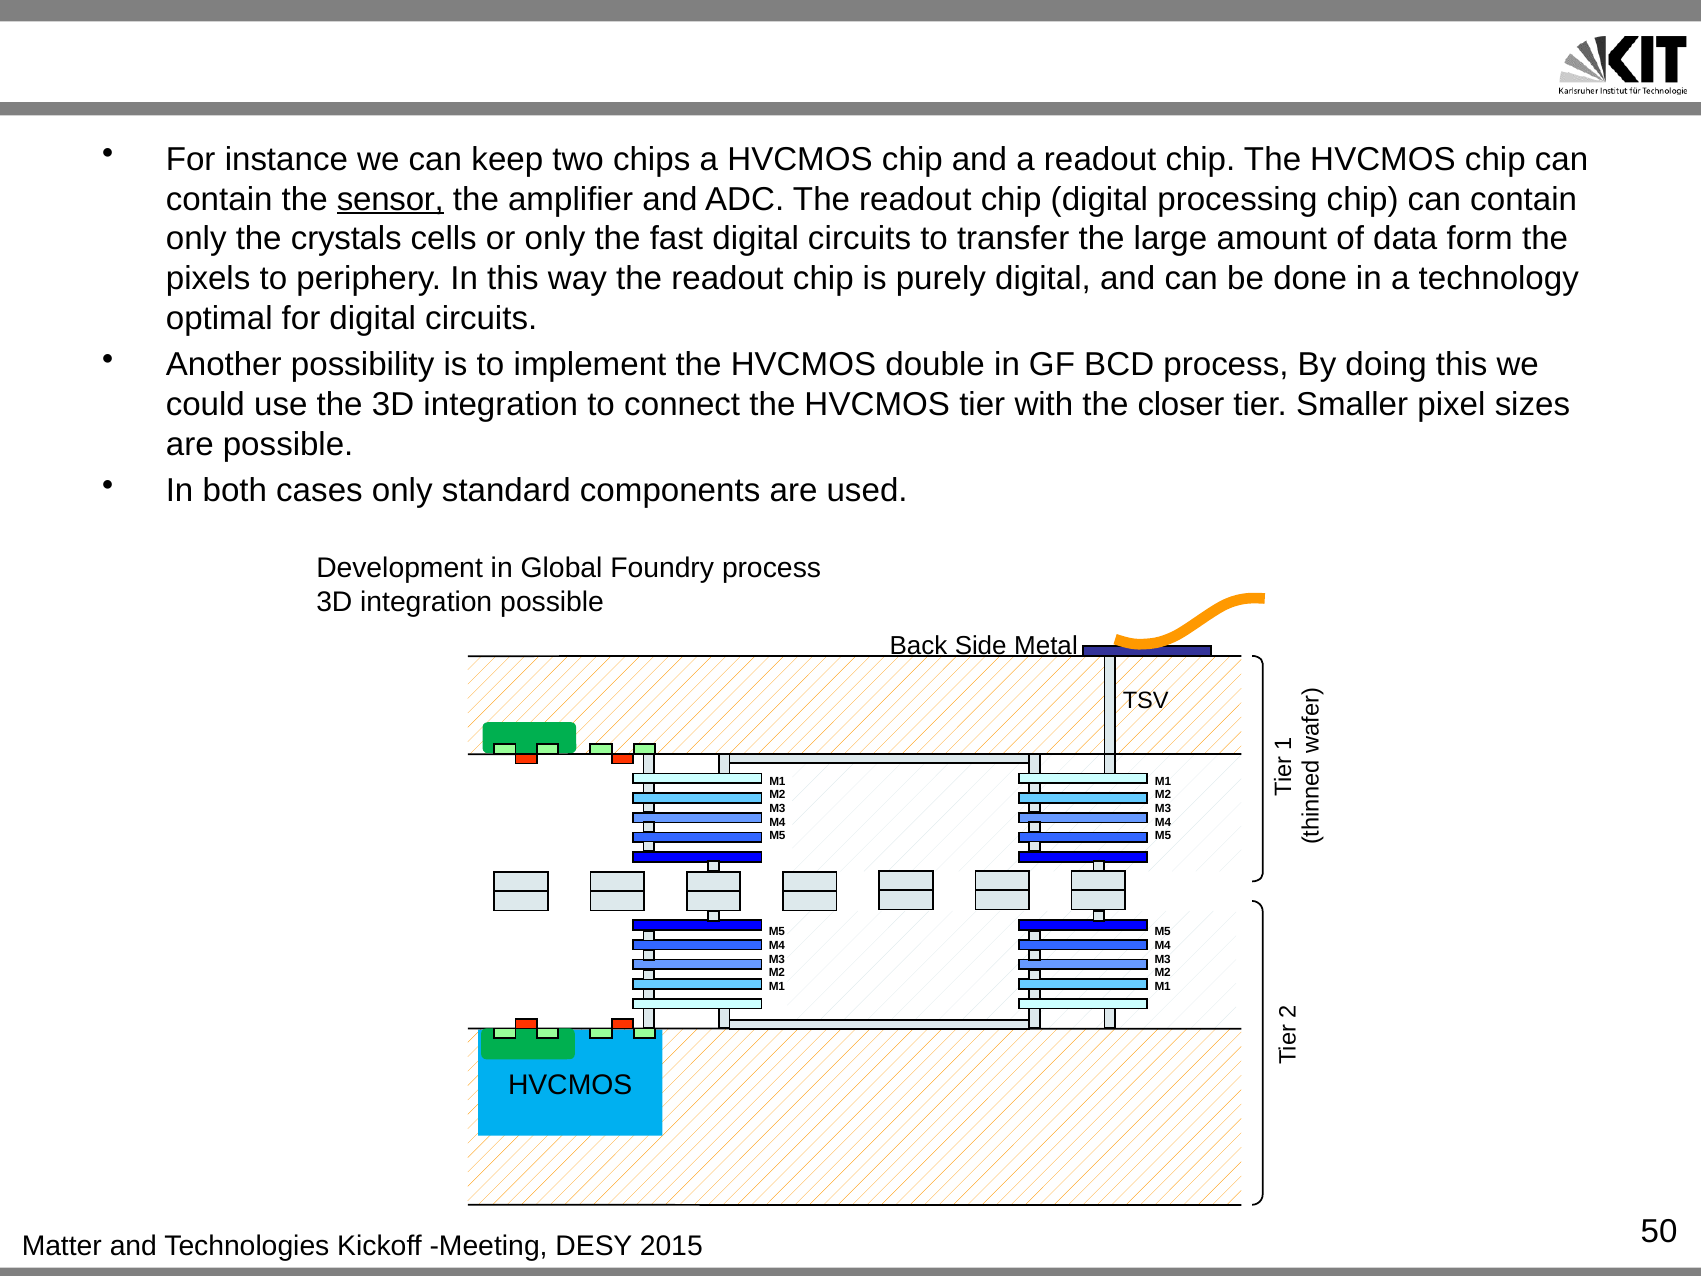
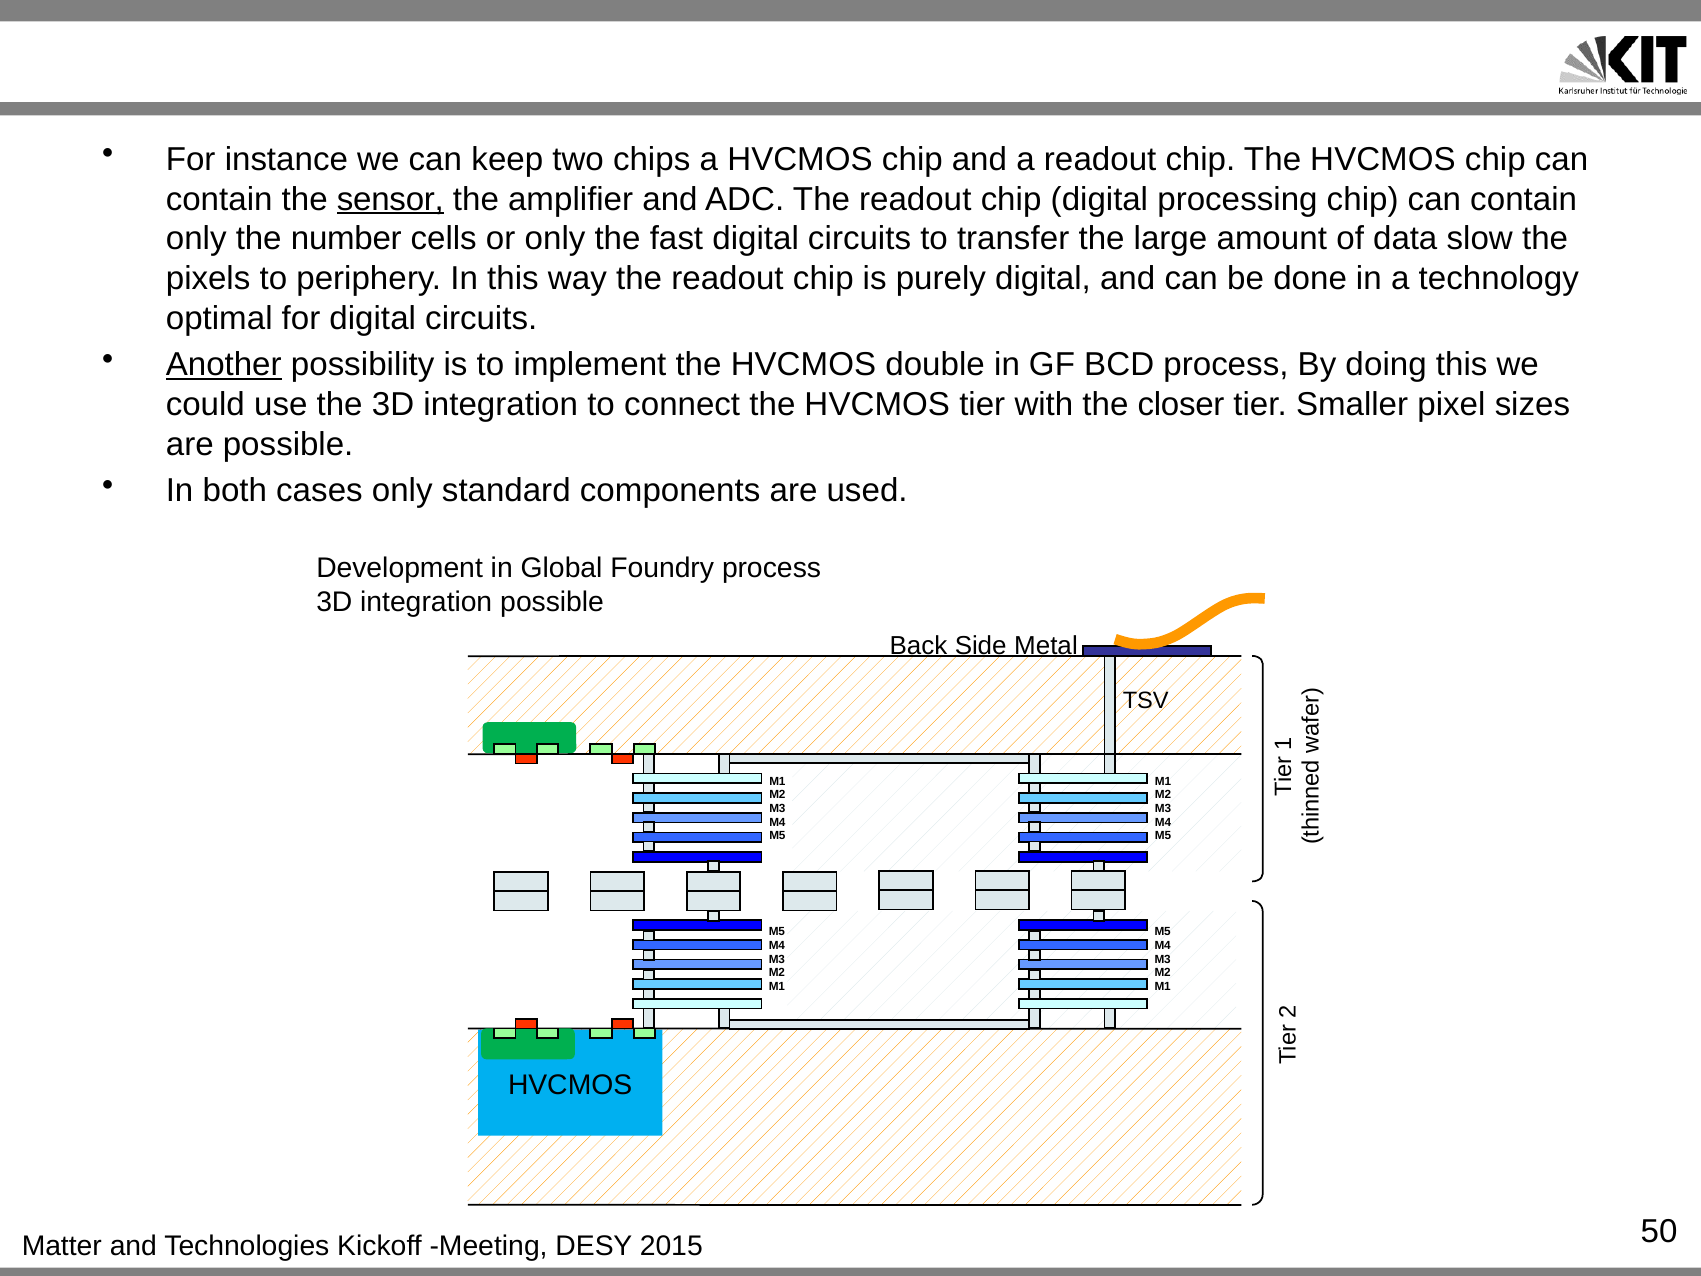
crystals: crystals -> number
form: form -> slow
Another underline: none -> present
